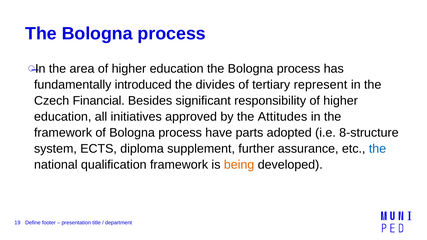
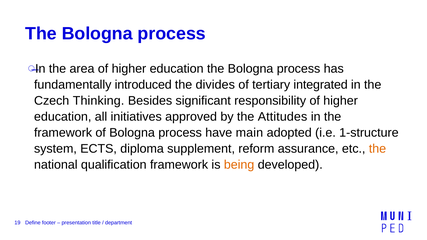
represent: represent -> integrated
Financial: Financial -> Thinking
parts: parts -> main
8-structure: 8-structure -> 1-structure
further: further -> reform
the at (377, 149) colour: blue -> orange
